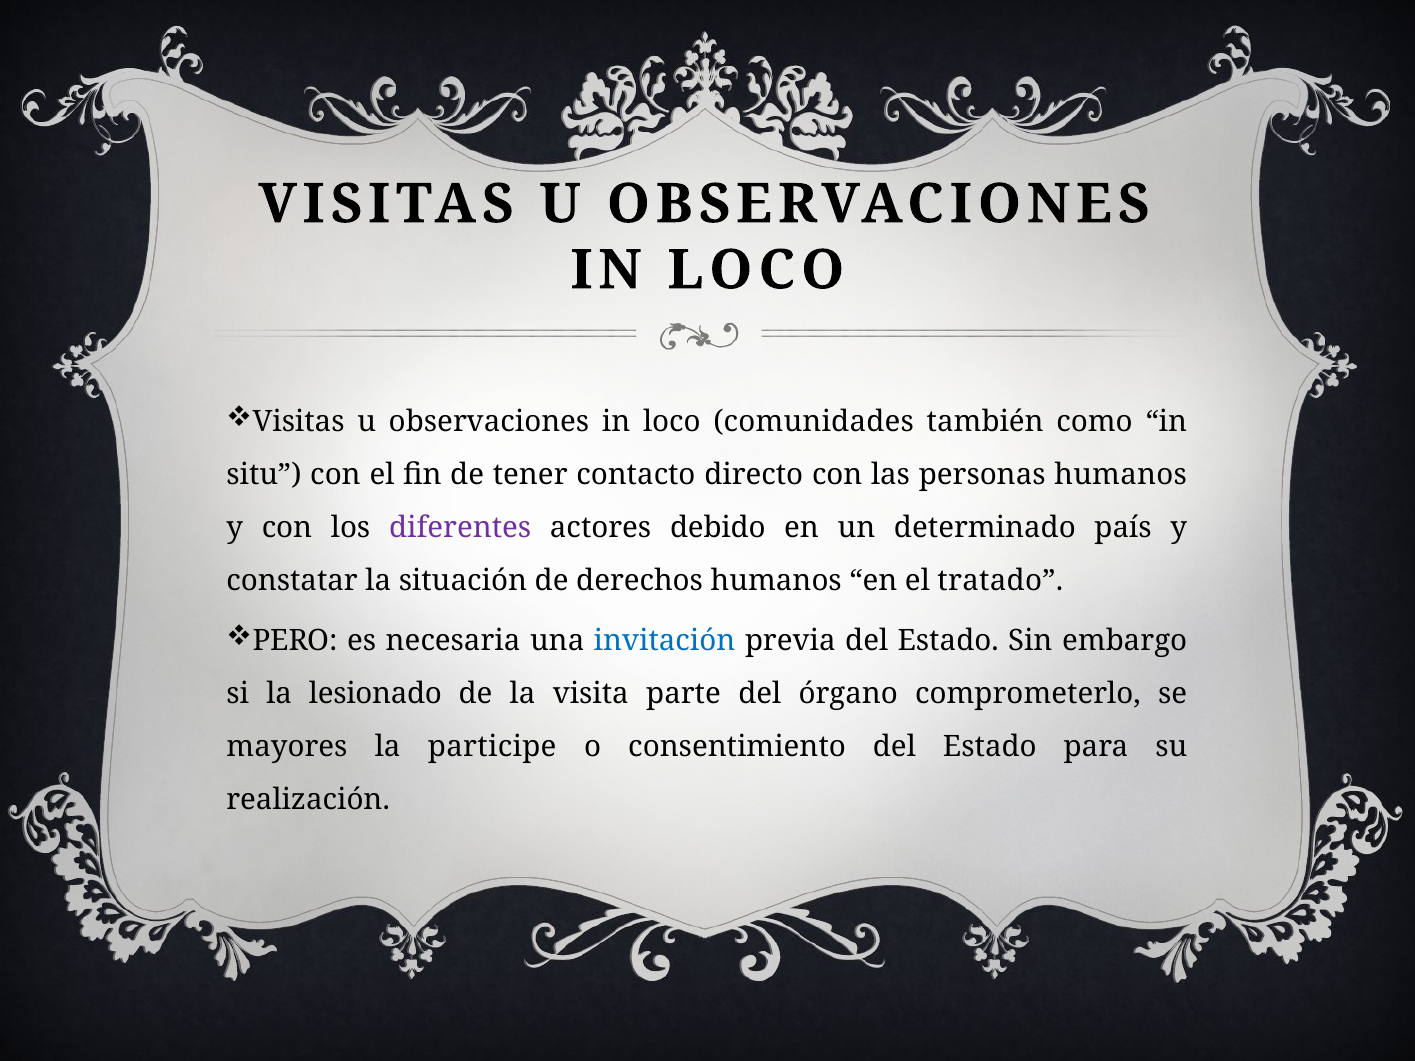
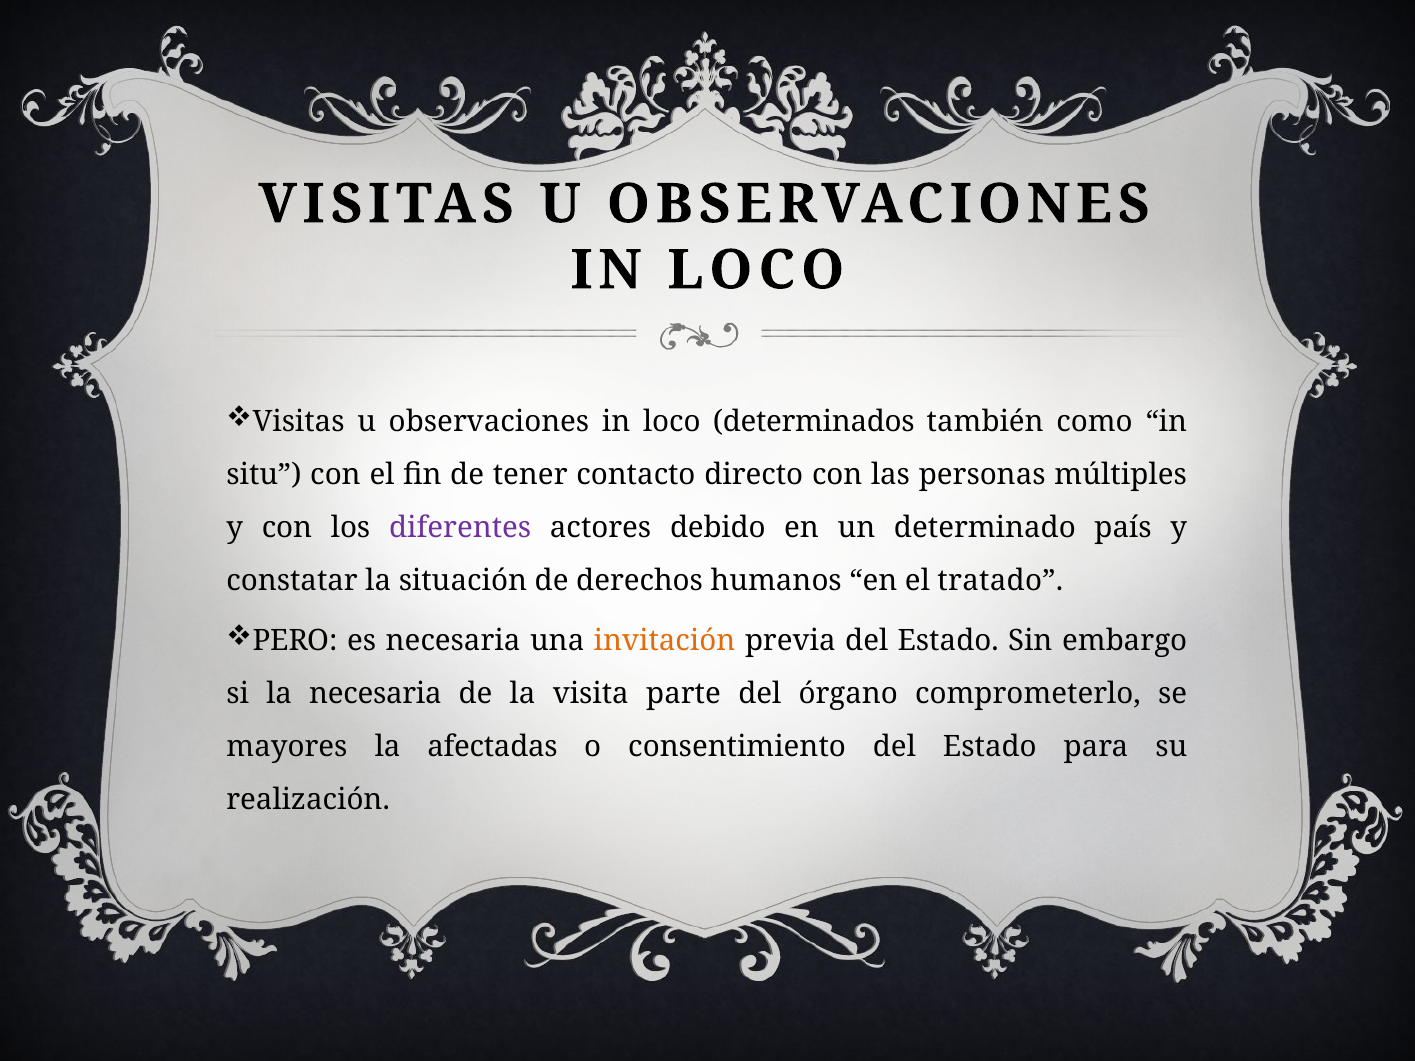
comunidades: comunidades -> determinados
personas humanos: humanos -> múltiples
invitación colour: blue -> orange
la lesionado: lesionado -> necesaria
participe: participe -> afectadas
